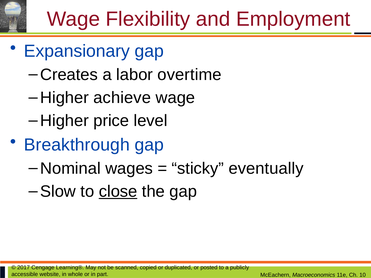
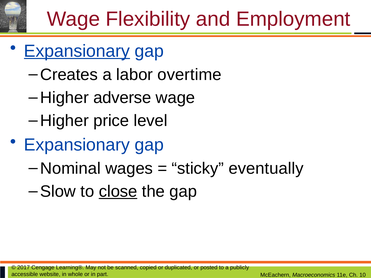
Expansionary at (77, 51) underline: none -> present
achieve: achieve -> adverse
Breakthrough at (77, 145): Breakthrough -> Expansionary
